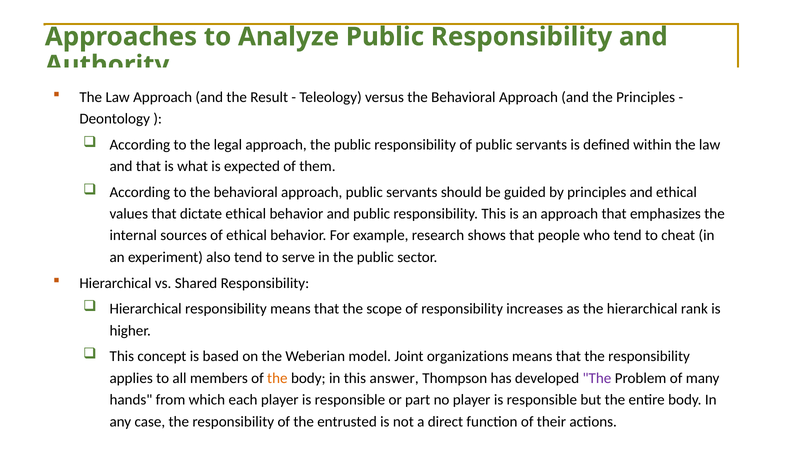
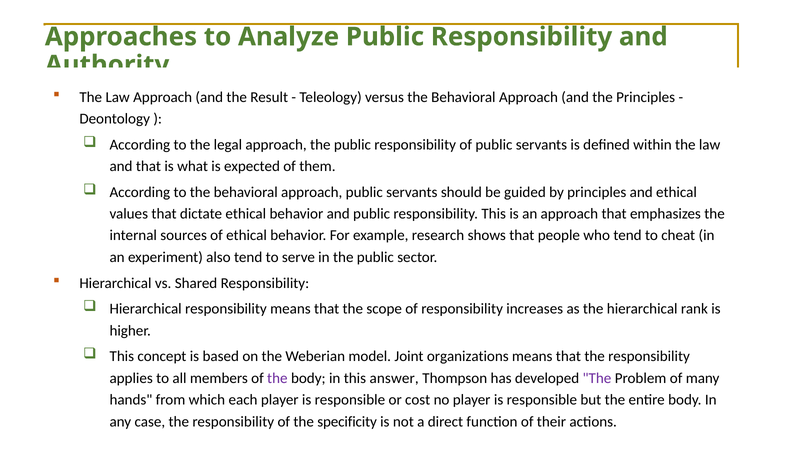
the at (277, 378) colour: orange -> purple
part: part -> cost
entrusted: entrusted -> specificity
